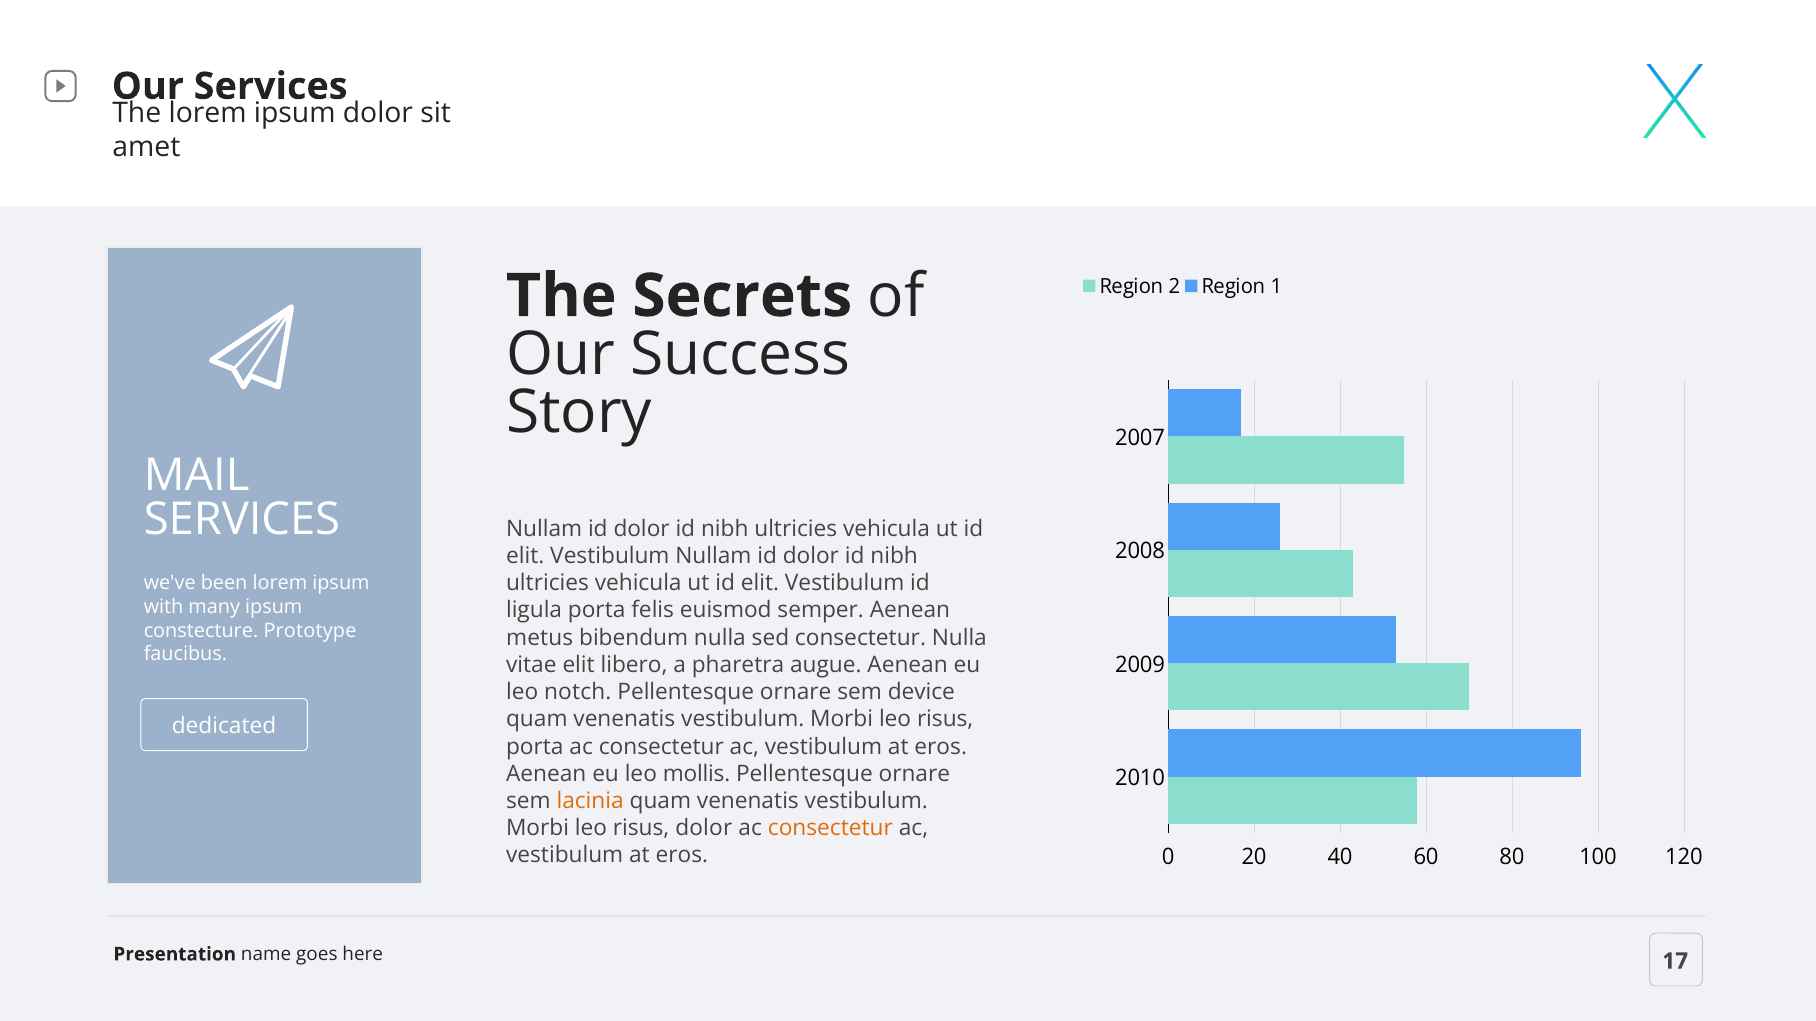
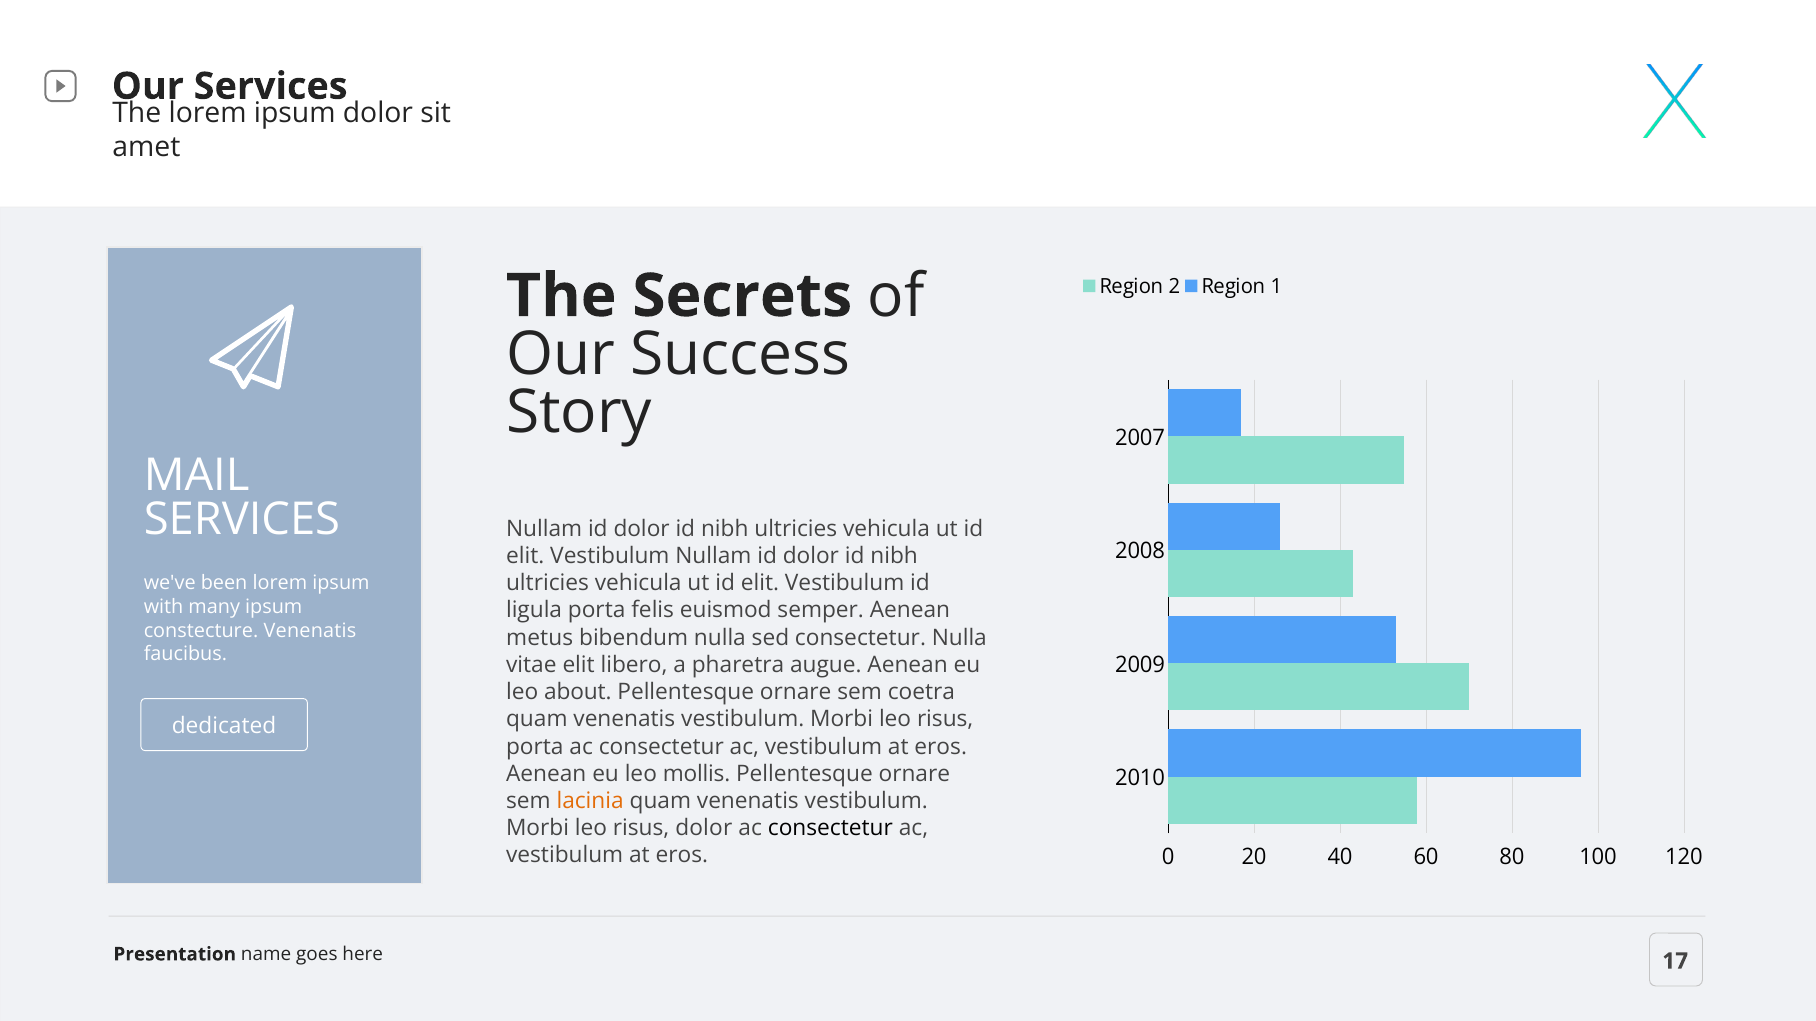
constecture Prototype: Prototype -> Venenatis
notch: notch -> about
device: device -> coetra
consectetur at (830, 829) colour: orange -> black
